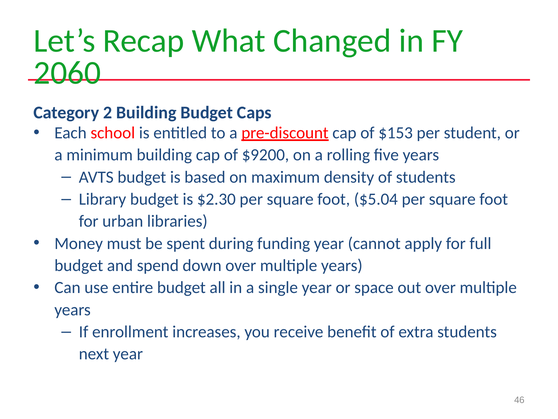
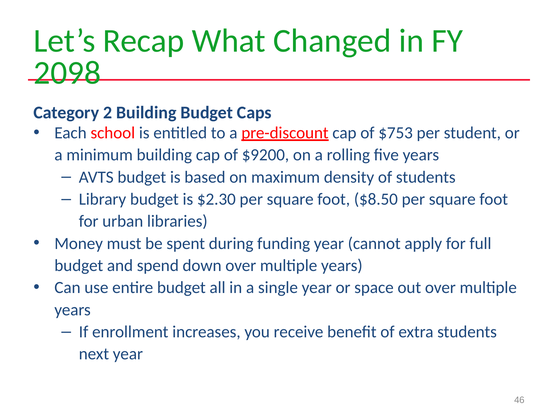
2060: 2060 -> 2098
$153: $153 -> $753
$5.04: $5.04 -> $8.50
